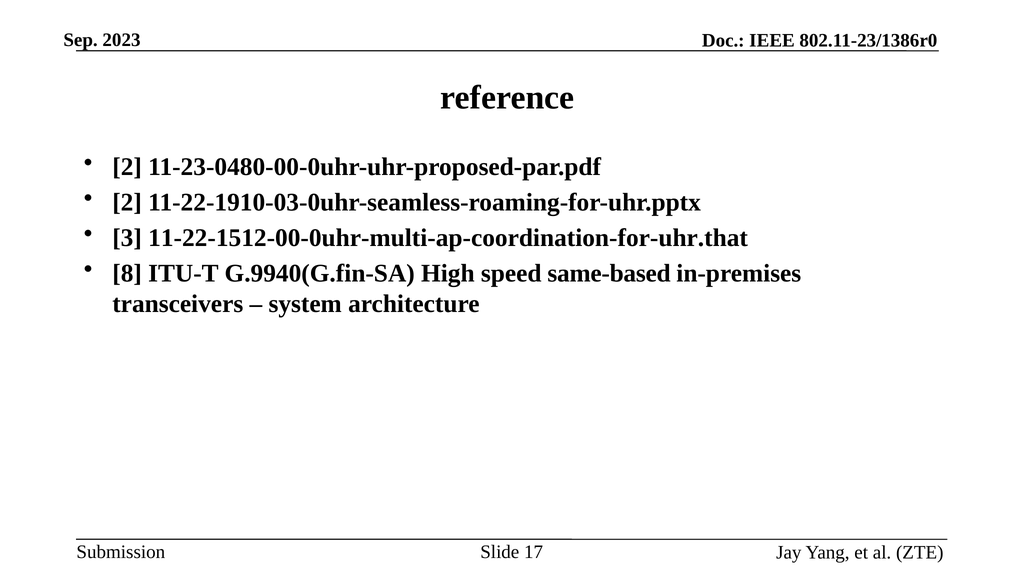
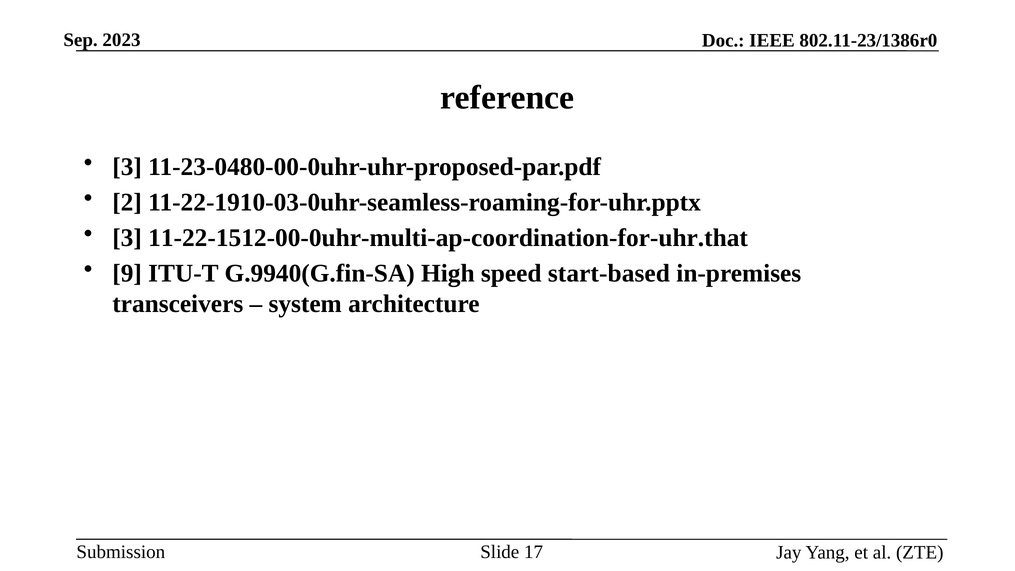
2 at (127, 167): 2 -> 3
8: 8 -> 9
same-based: same-based -> start-based
